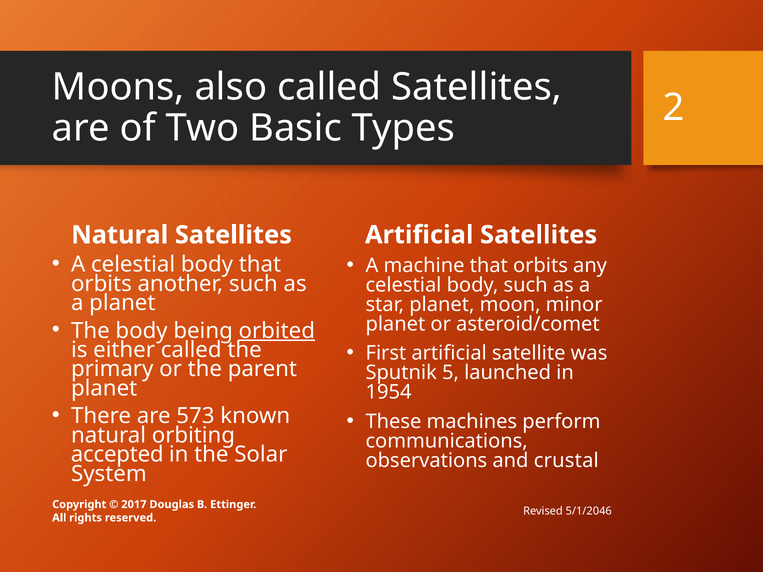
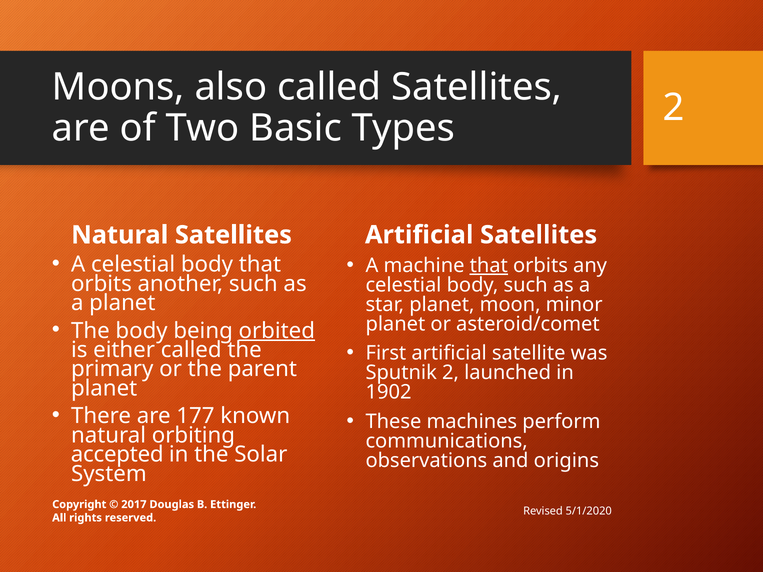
that at (489, 266) underline: none -> present
Sputnik 5: 5 -> 2
1954: 1954 -> 1902
573: 573 -> 177
crustal: crustal -> origins
5/1/2046: 5/1/2046 -> 5/1/2020
